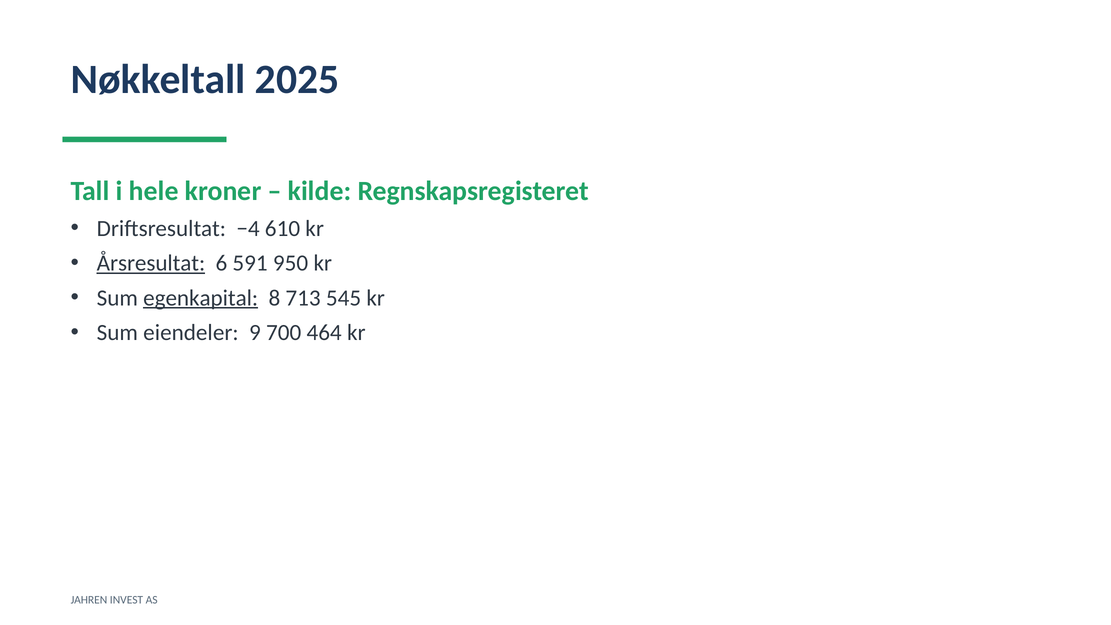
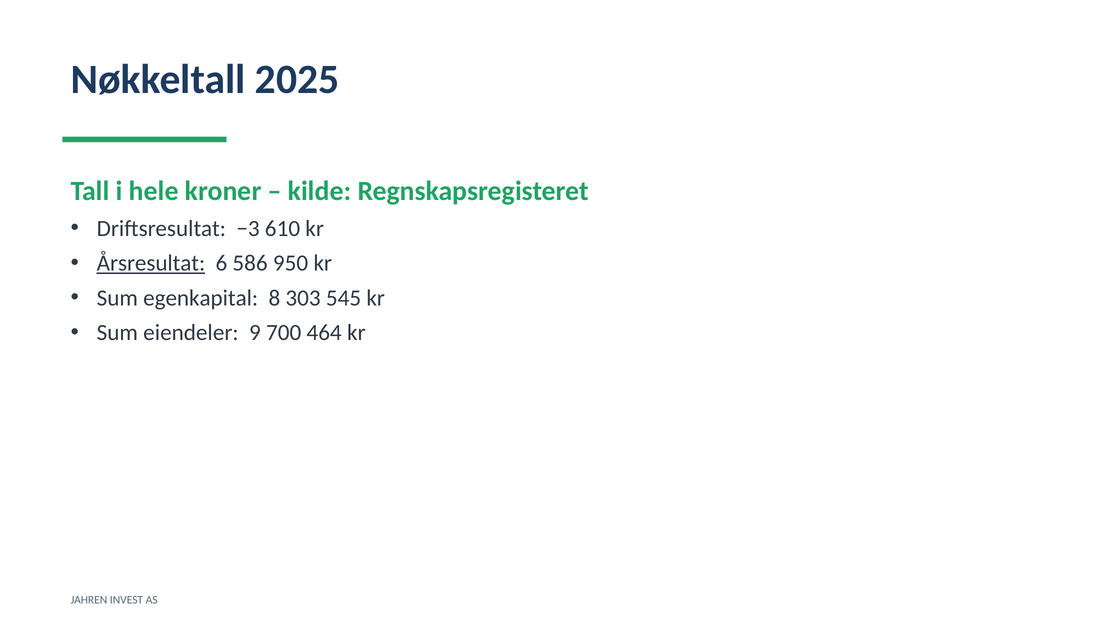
−4: −4 -> −3
591: 591 -> 586
egenkapital underline: present -> none
713: 713 -> 303
